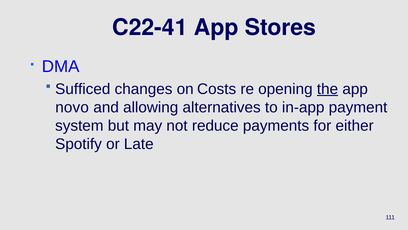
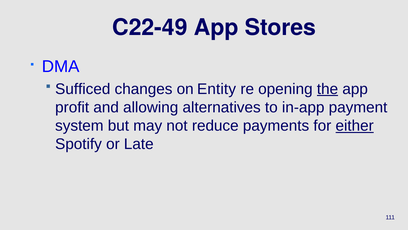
C22-41: C22-41 -> C22-49
Costs: Costs -> Entity
novo: novo -> profit
either underline: none -> present
